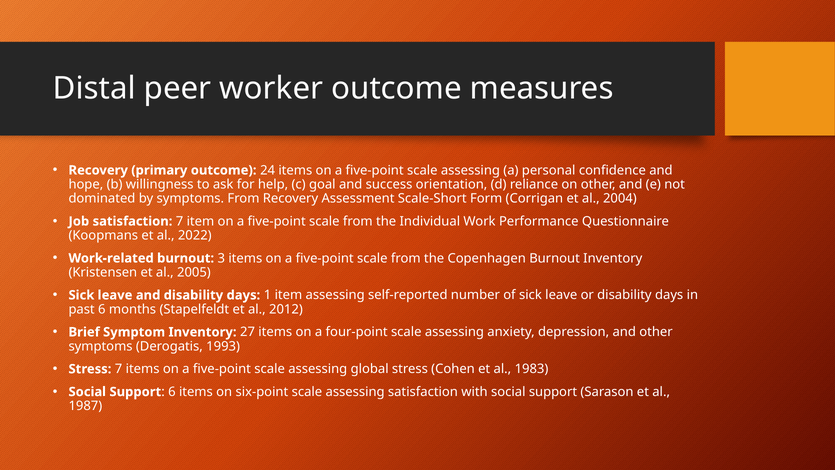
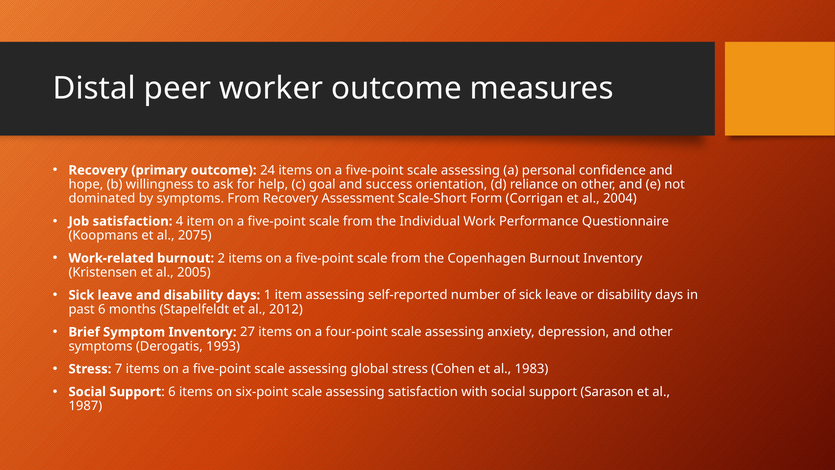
satisfaction 7: 7 -> 4
2022: 2022 -> 2075
3: 3 -> 2
